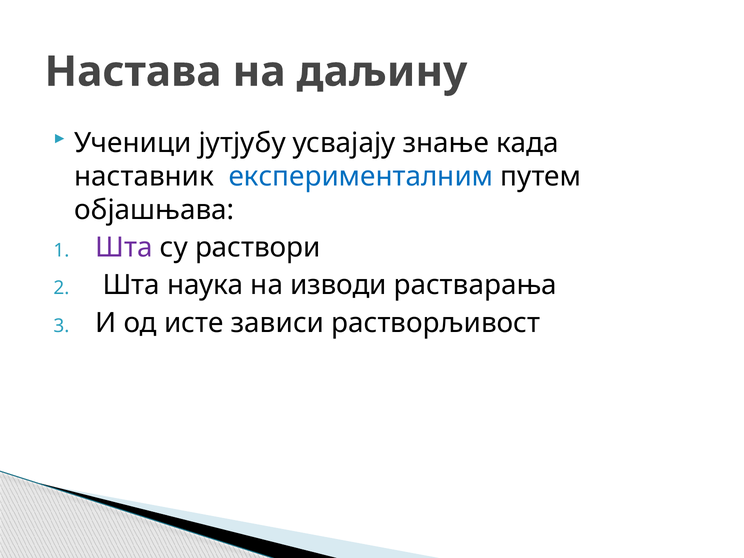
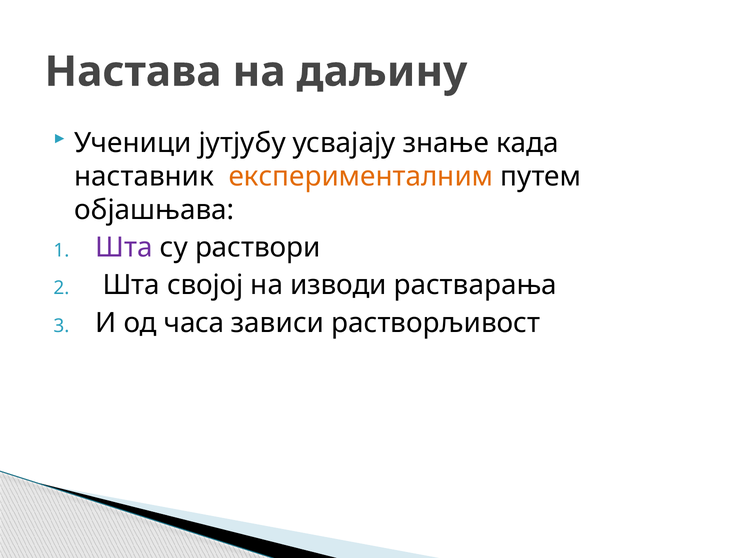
експерименталним colour: blue -> orange
наука: наука -> својој
исте: исте -> часа
